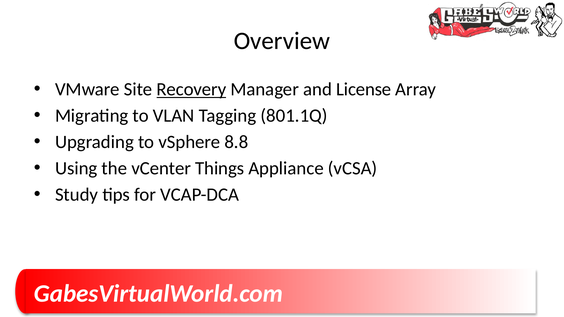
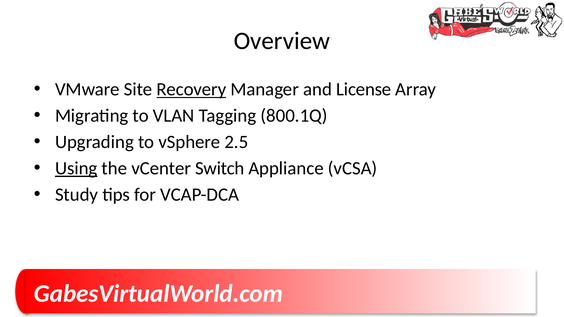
801.1Q: 801.1Q -> 800.1Q
8.8: 8.8 -> 2.5
Using underline: none -> present
Things: Things -> Switch
